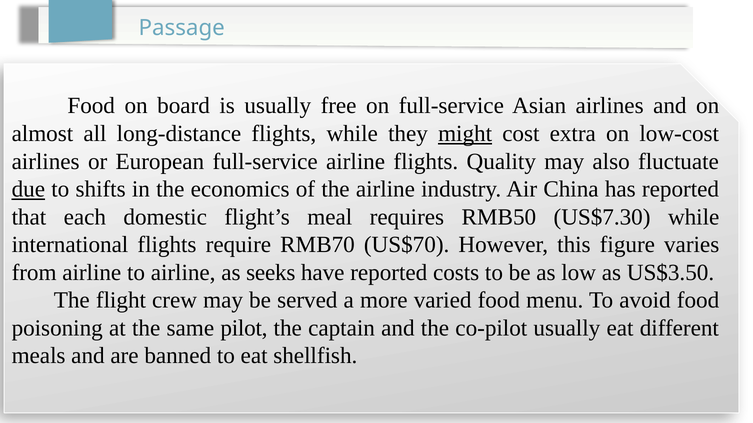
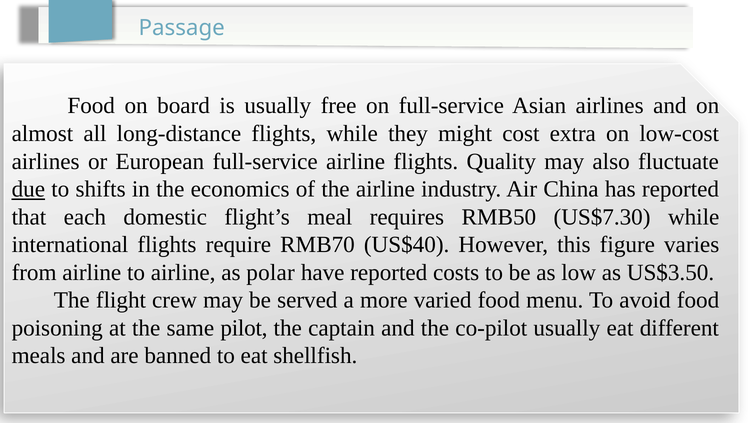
might underline: present -> none
US$70: US$70 -> US$40
seeks: seeks -> polar
